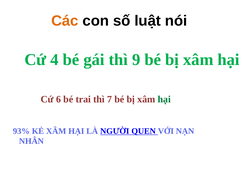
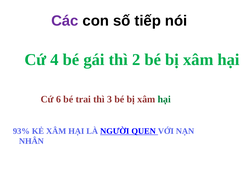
Các colour: orange -> purple
luật: luật -> tiếp
9: 9 -> 2
7: 7 -> 3
